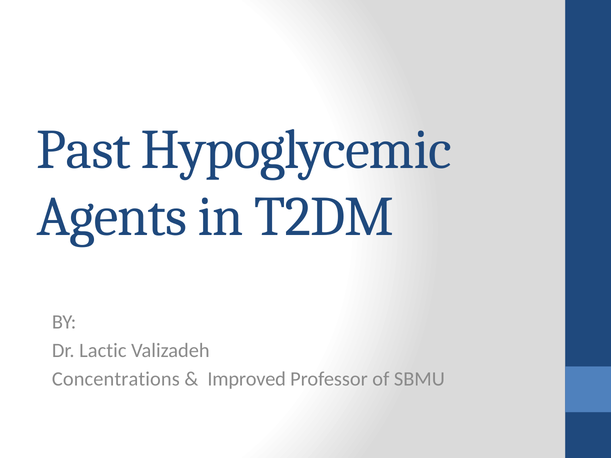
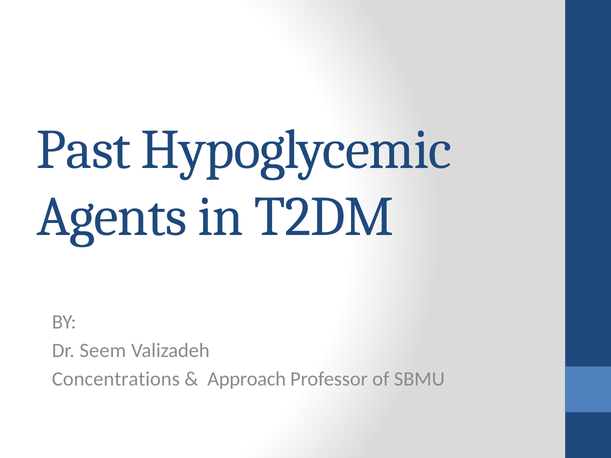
Lactic: Lactic -> Seem
Improved: Improved -> Approach
